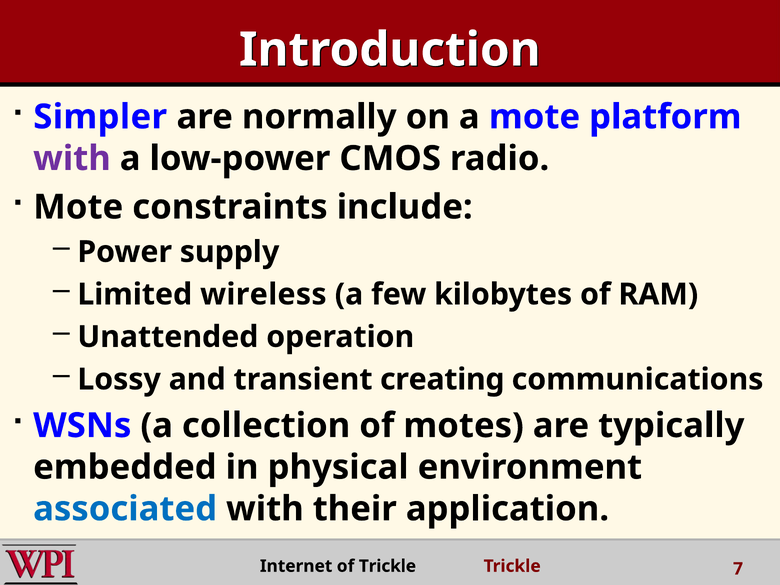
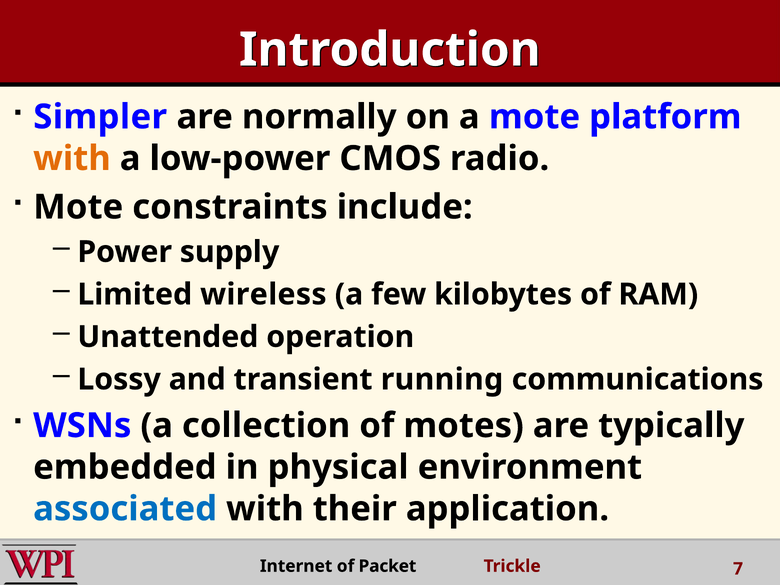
with at (72, 159) colour: purple -> orange
creating: creating -> running
of Trickle: Trickle -> Packet
